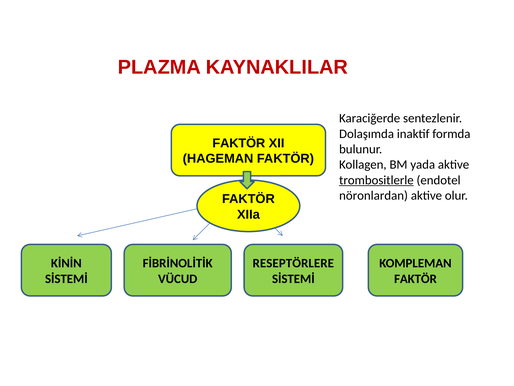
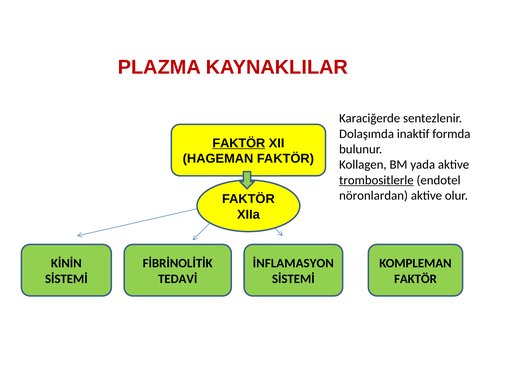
FAKTÖR at (239, 143) underline: none -> present
RESEPTÖRLERE: RESEPTÖRLERE -> İNFLAMASYON
VÜCUD: VÜCUD -> TEDAVİ
